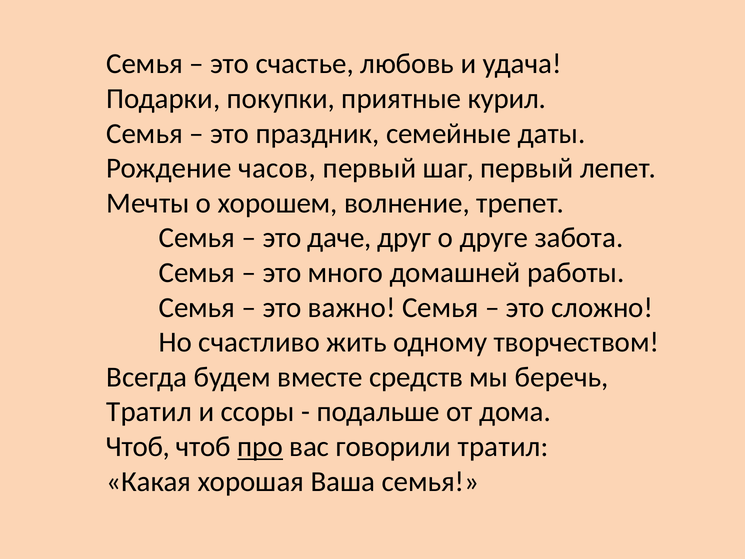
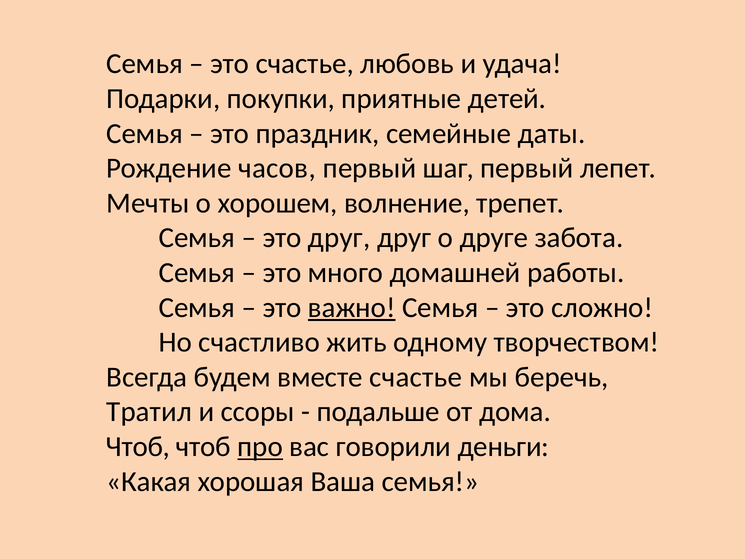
курил: курил -> детей
это даче: даче -> друг
важно underline: none -> present
вместе средств: средств -> счастье
говорили тратил: тратил -> деньги
